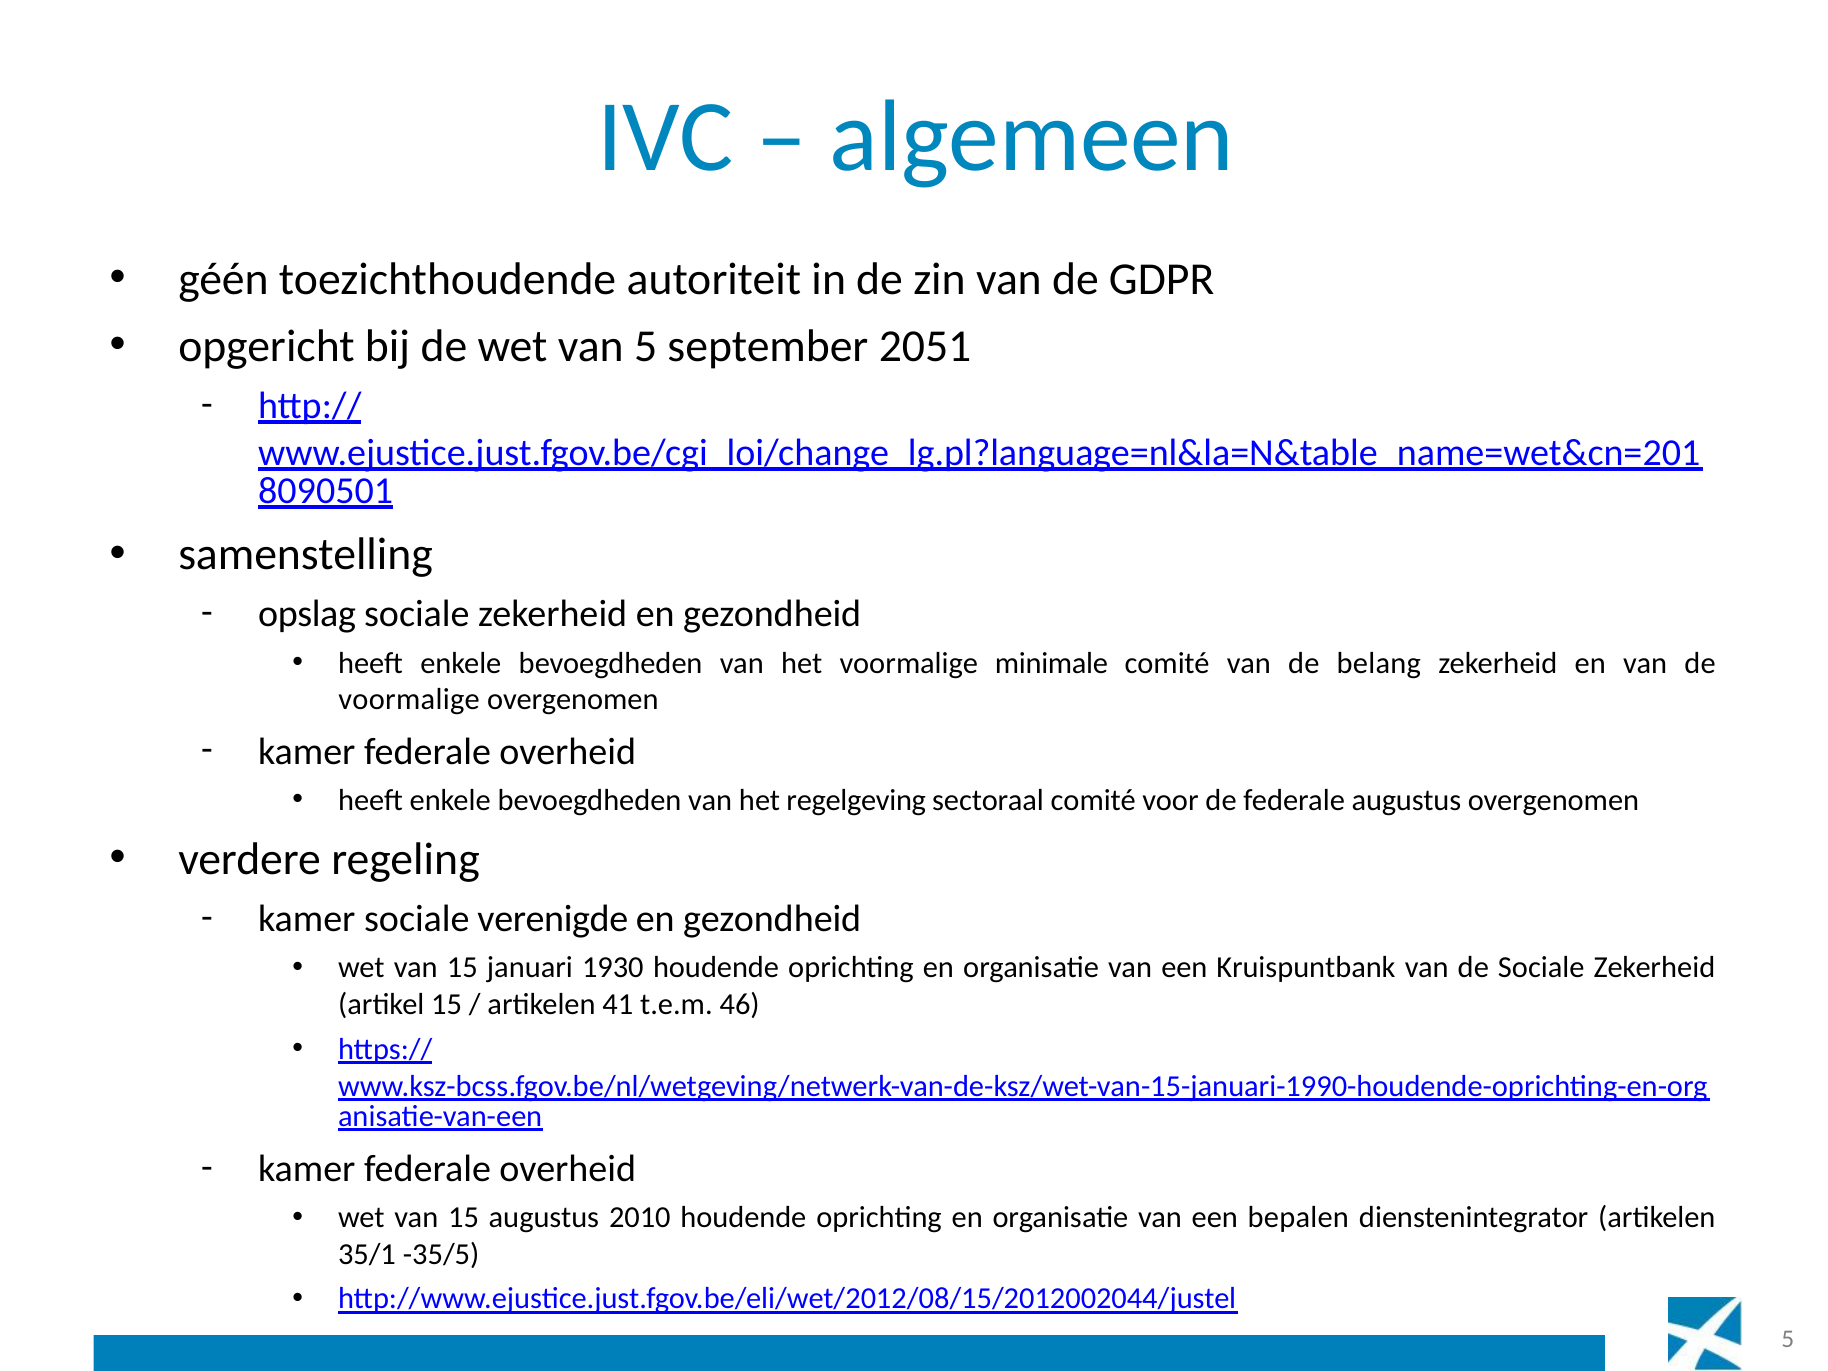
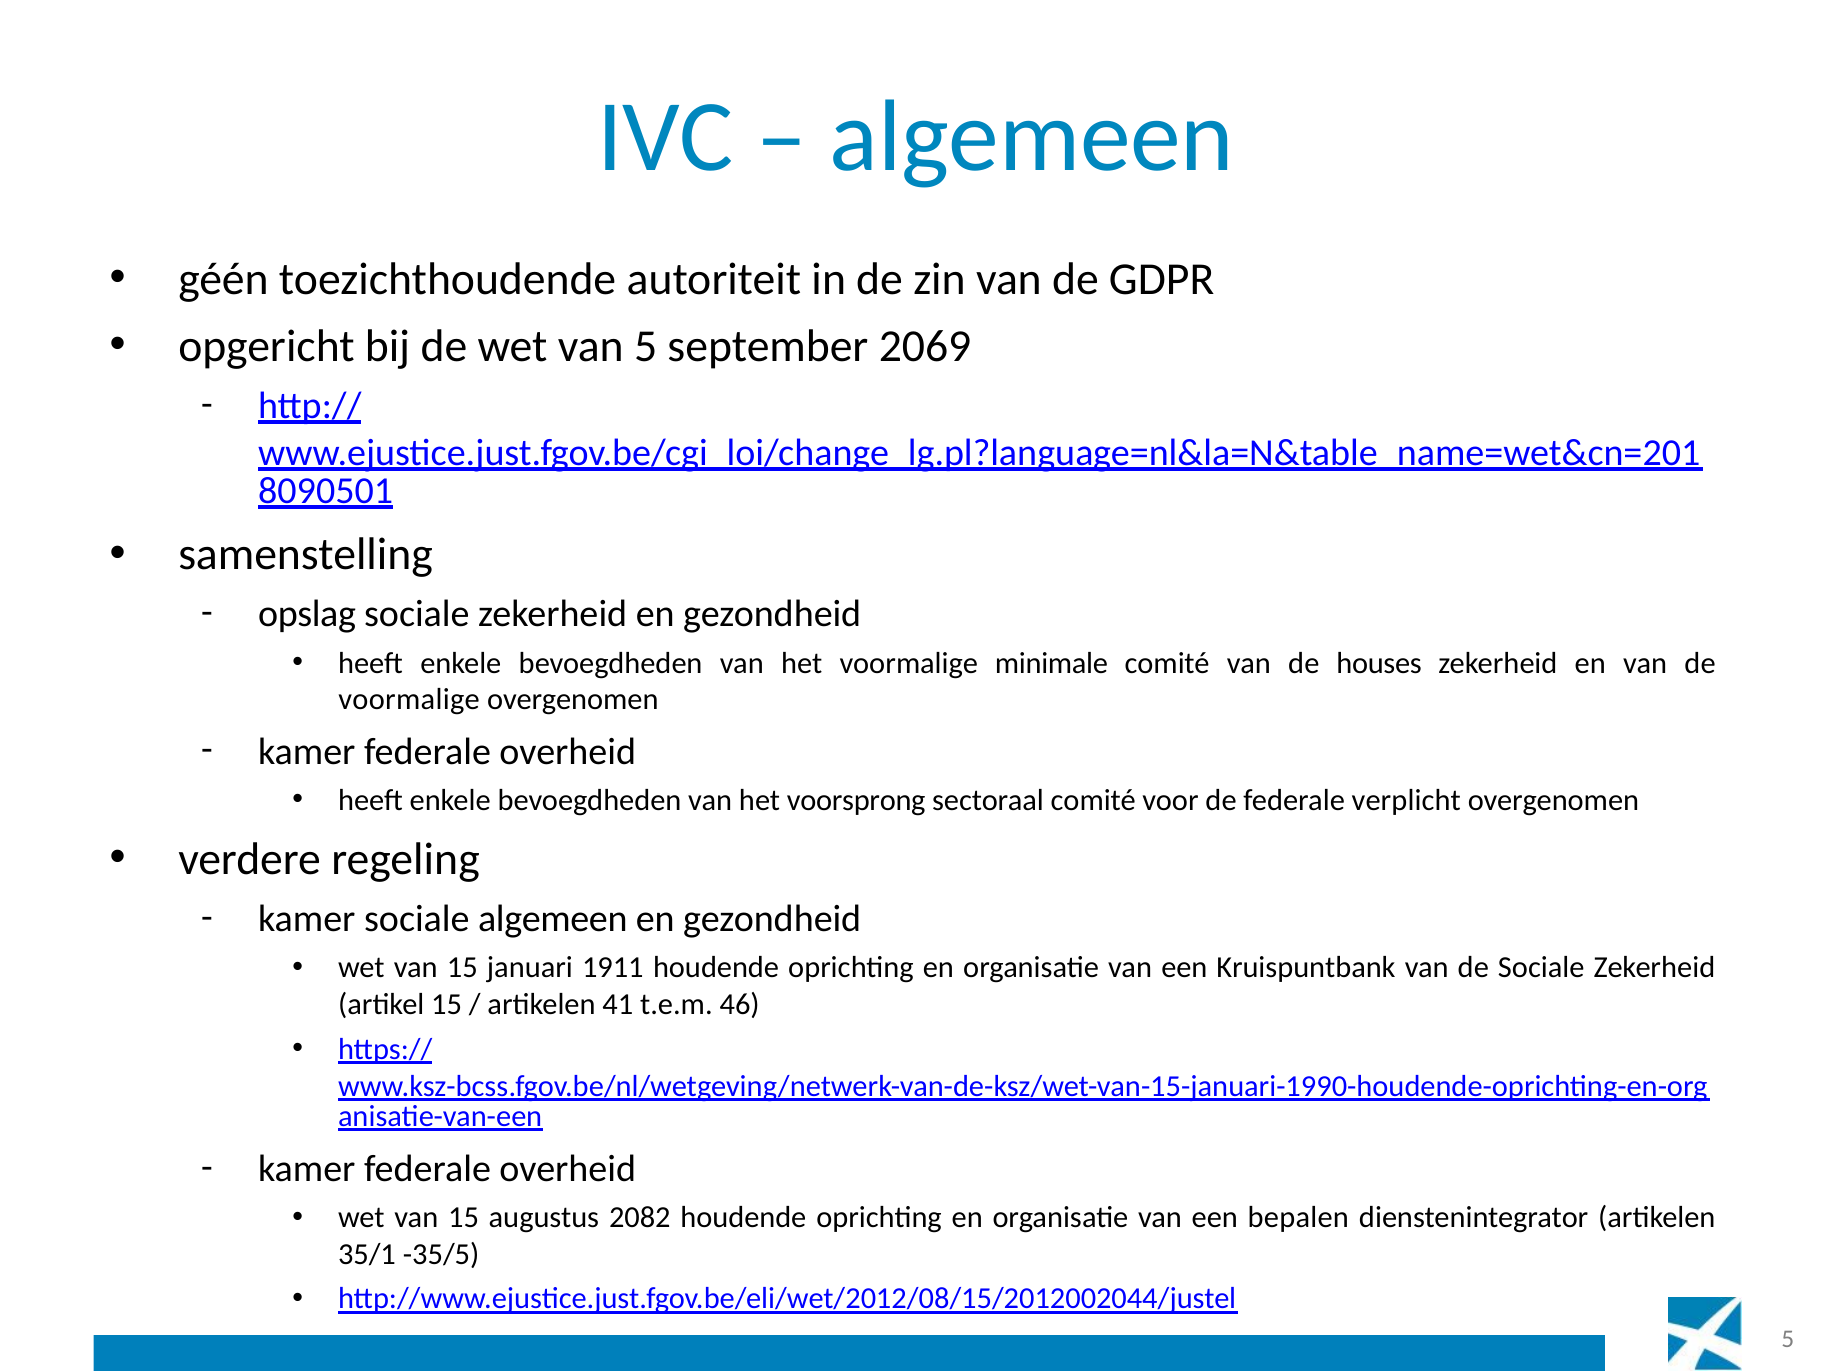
2051: 2051 -> 2069
belang: belang -> houses
regelgeving: regelgeving -> voorsprong
federale augustus: augustus -> verplicht
sociale verenigde: verenigde -> algemeen
1930: 1930 -> 1911
2010: 2010 -> 2082
